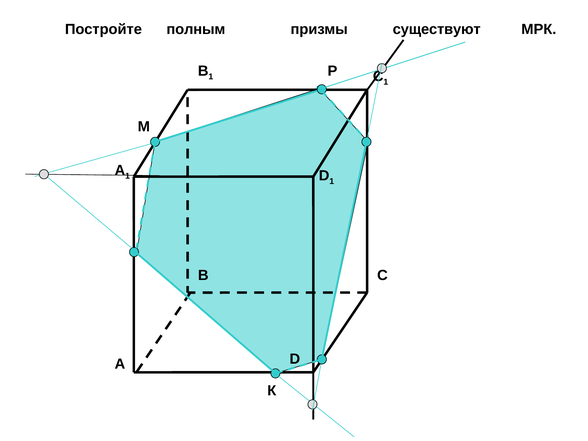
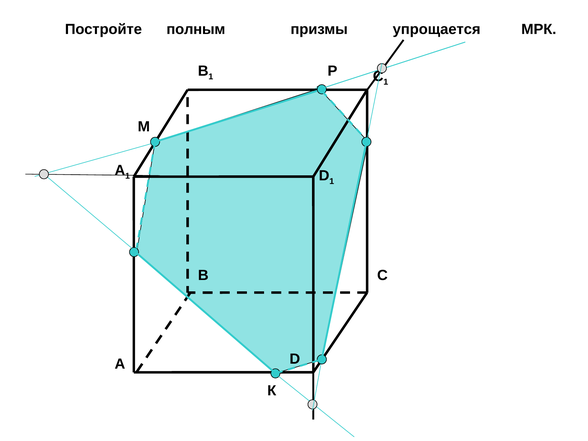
существуют: существуют -> упрощается
